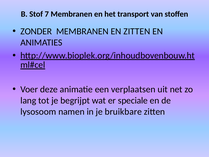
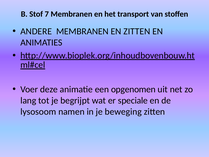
ZONDER: ZONDER -> ANDERE
verplaatsen: verplaatsen -> opgenomen
bruikbare: bruikbare -> beweging
